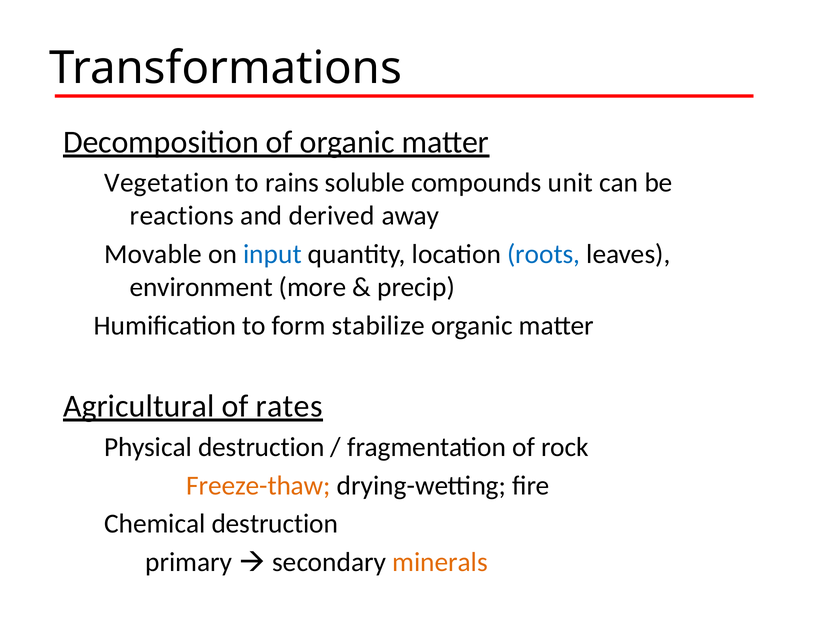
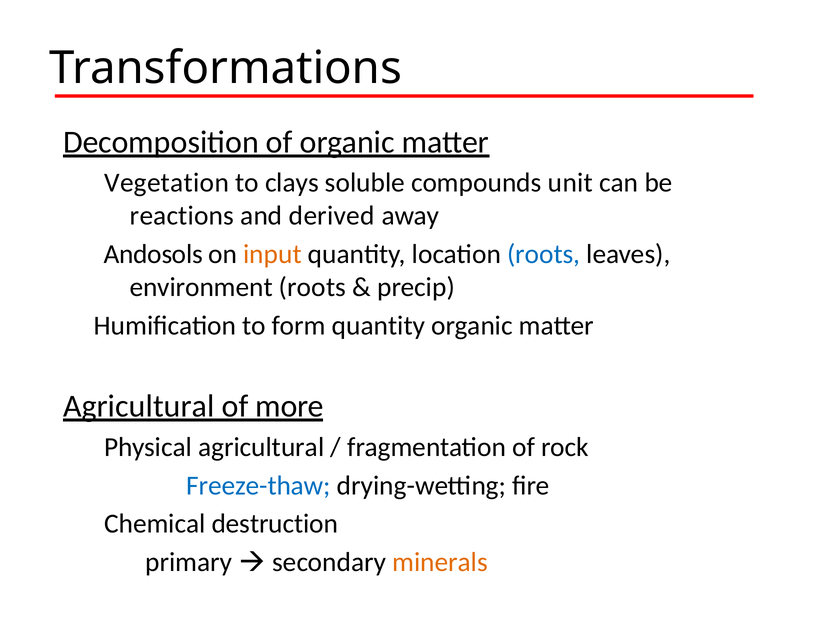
rains: rains -> clays
Movable: Movable -> Andosols
input colour: blue -> orange
environment more: more -> roots
form stabilize: stabilize -> quantity
rates: rates -> more
Physical destruction: destruction -> agricultural
Freeze-thaw colour: orange -> blue
